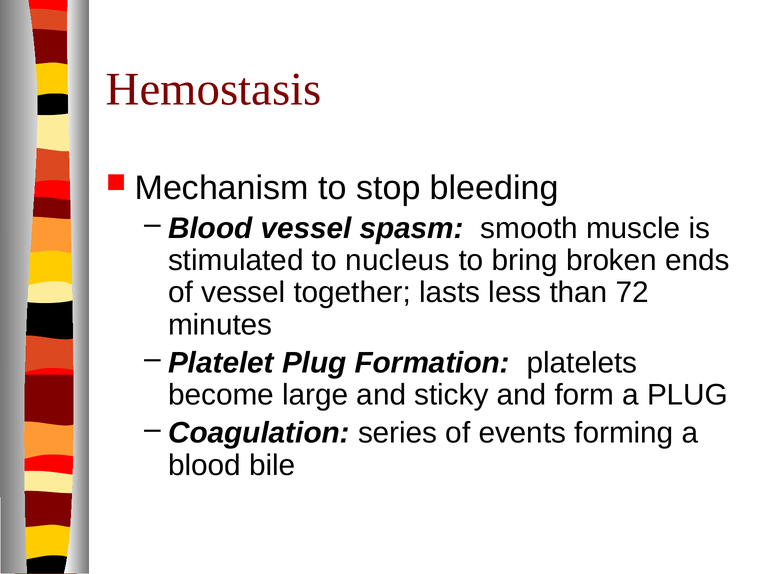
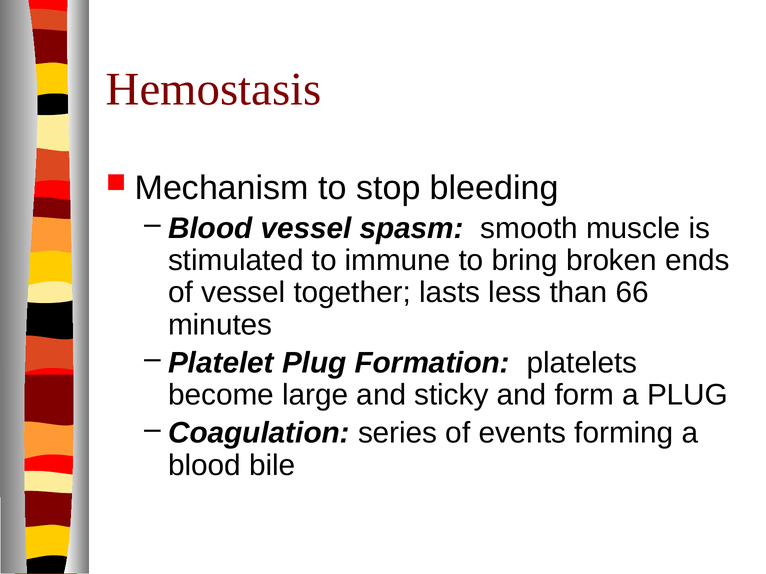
nucleus: nucleus -> immune
72: 72 -> 66
